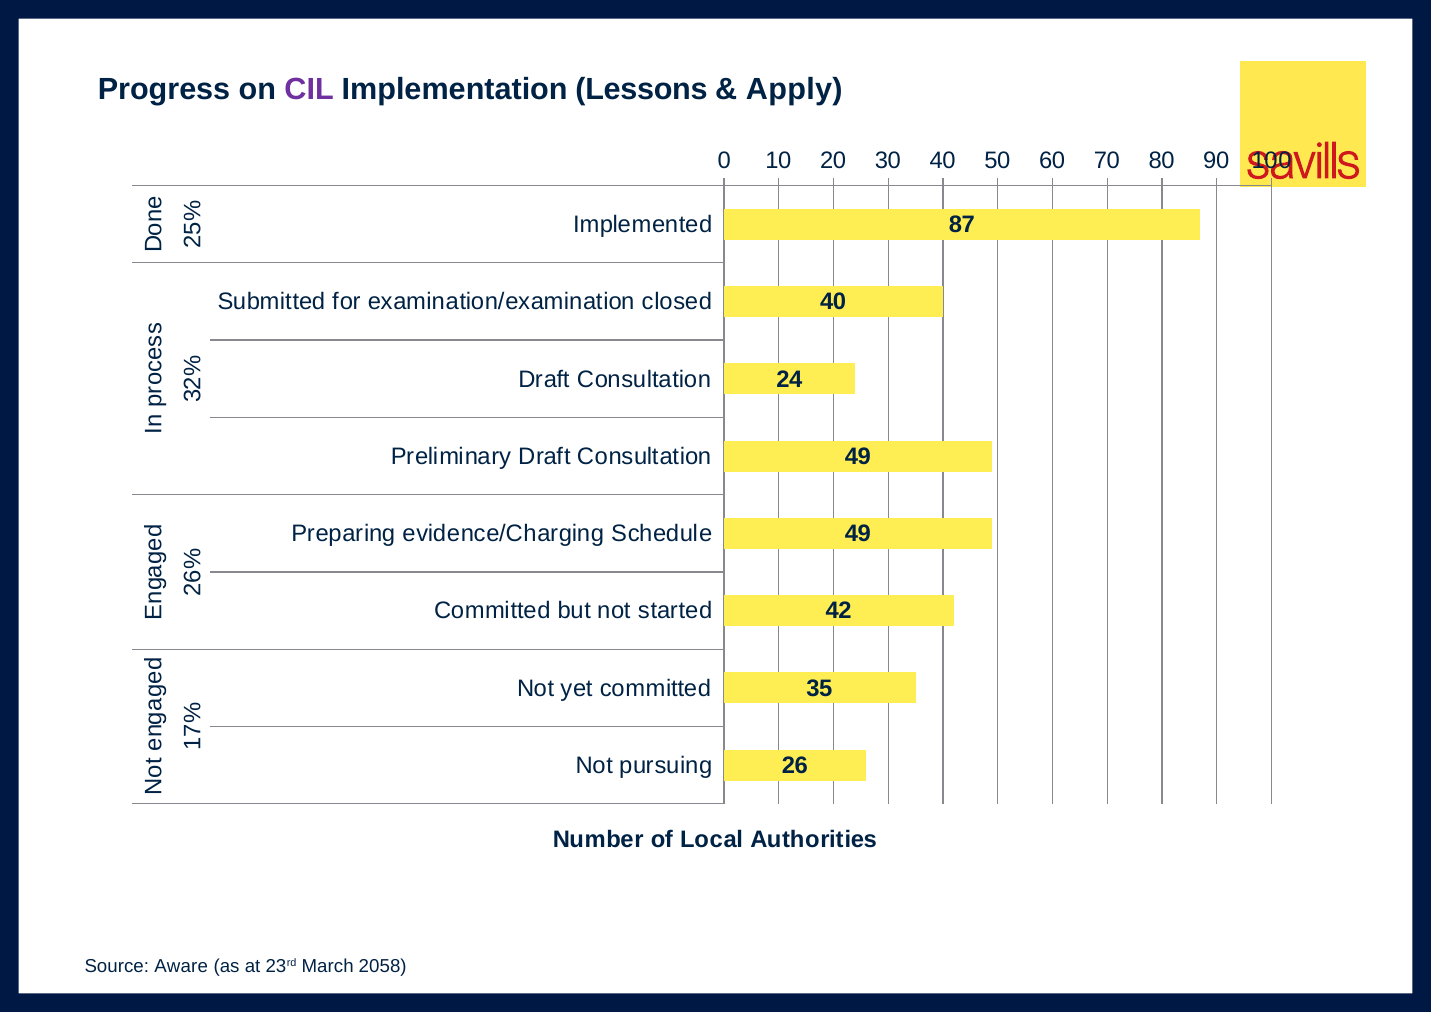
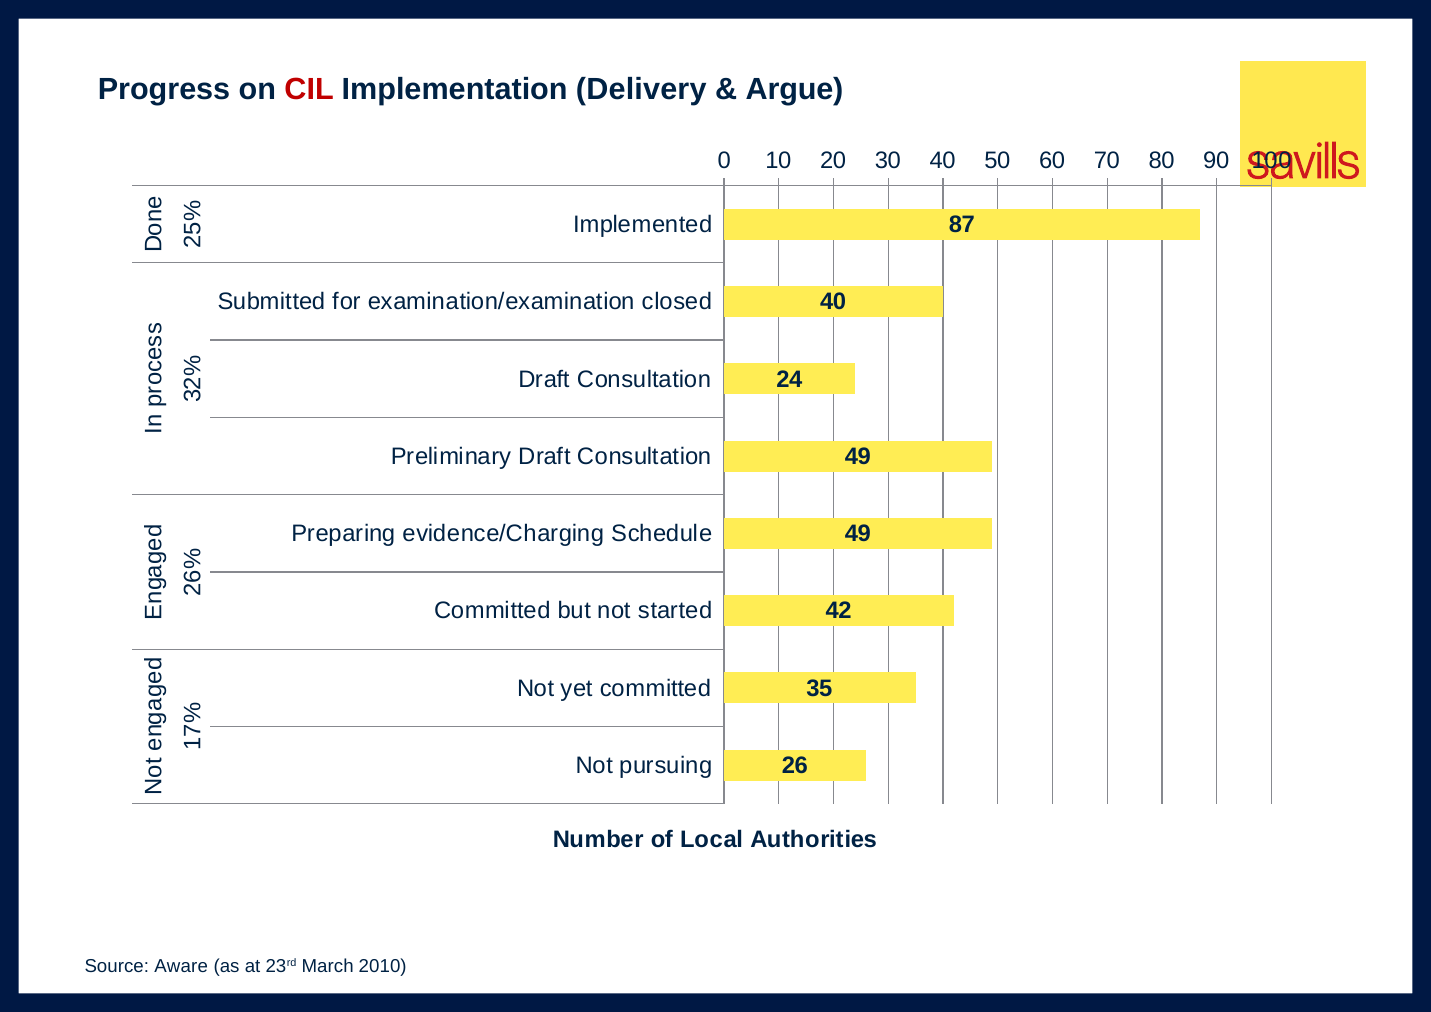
CIL colour: purple -> red
Lessons: Lessons -> Delivery
Apply: Apply -> Argue
2058: 2058 -> 2010
